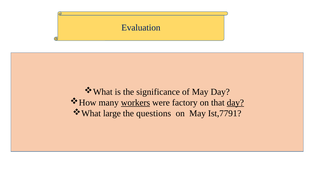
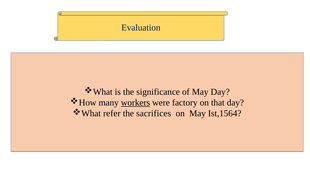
day at (235, 103) underline: present -> none
large: large -> refer
questions: questions -> sacrifices
Ist,7791: Ist,7791 -> Ist,1564
